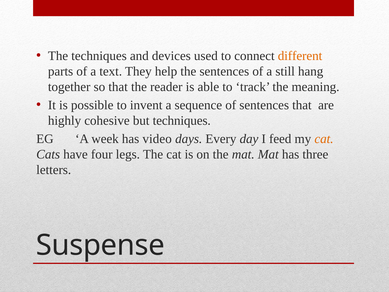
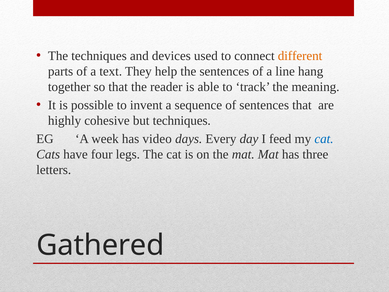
still: still -> line
cat at (324, 139) colour: orange -> blue
Suspense: Suspense -> Gathered
